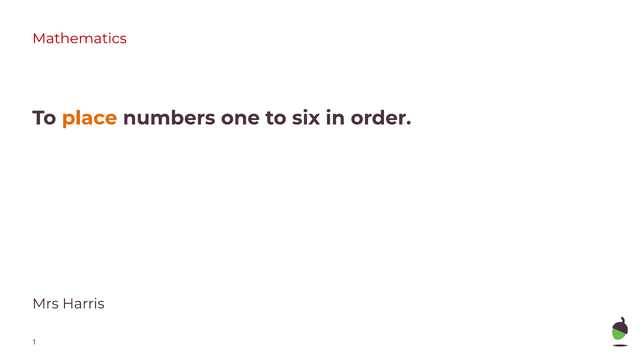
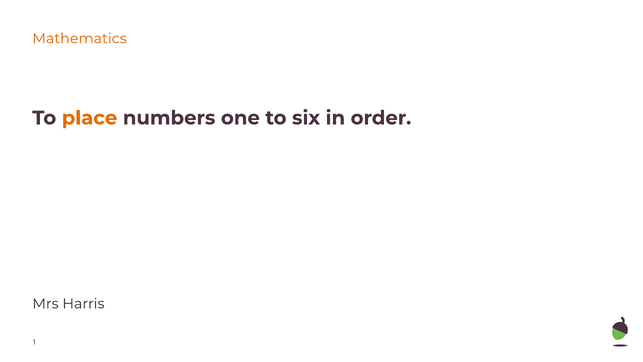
Mathematics colour: red -> orange
